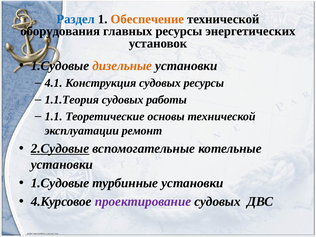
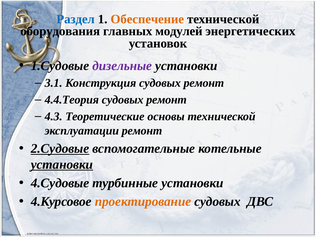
главных ресурсы: ресурсы -> модулей
дизельные colour: orange -> purple
4.1: 4.1 -> 3.1
Конструкция судовых ресурсы: ресурсы -> ремонт
1.1.Теория: 1.1.Теория -> 4.4.Теория
работы at (166, 100): работы -> ремонт
1.1: 1.1 -> 4.3
установки at (62, 164) underline: none -> present
1.Судовые at (60, 183): 1.Судовые -> 4.Судовые
проектирование colour: purple -> orange
